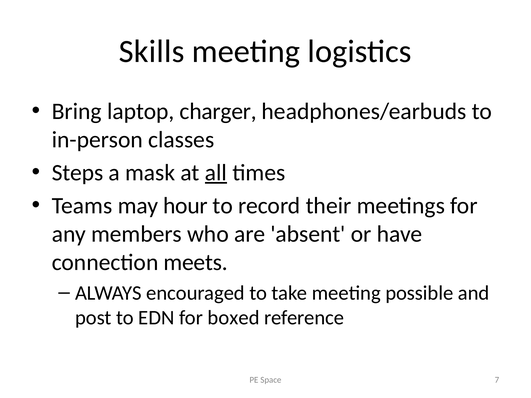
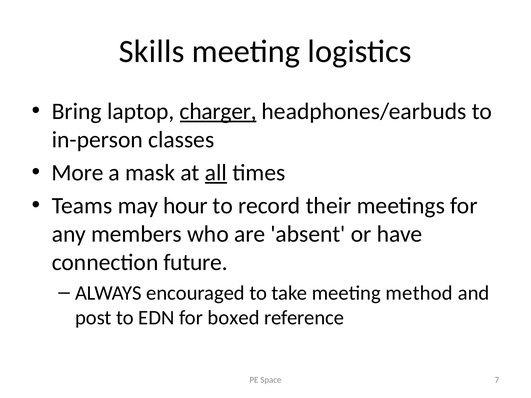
charger underline: none -> present
Steps: Steps -> More
meets: meets -> future
possible: possible -> method
